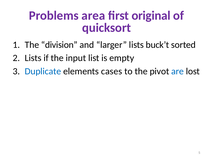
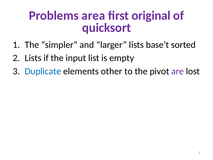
division: division -> simpler
buck’t: buck’t -> base’t
cases: cases -> other
are colour: blue -> purple
